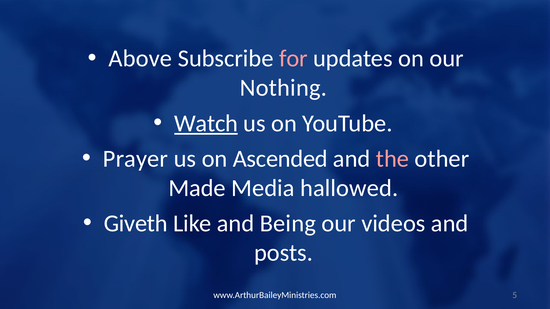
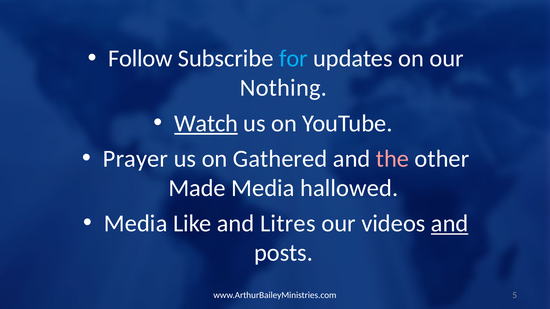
Above: Above -> Follow
for colour: pink -> light blue
Ascended: Ascended -> Gathered
Giveth at (136, 224): Giveth -> Media
Being: Being -> Litres
and at (450, 224) underline: none -> present
